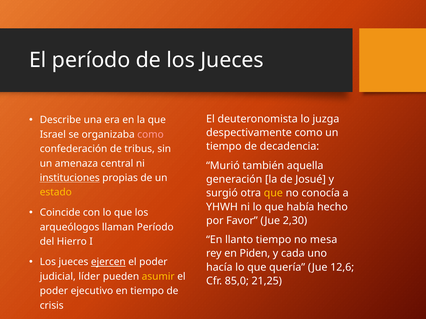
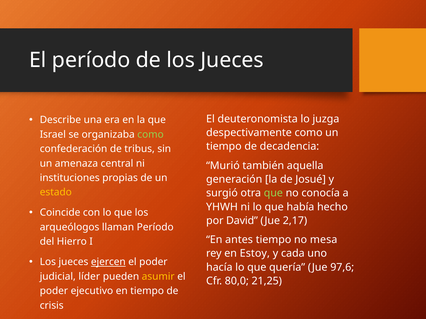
como at (151, 135) colour: pink -> light green
instituciones underline: present -> none
que at (273, 193) colour: yellow -> light green
Favor: Favor -> David
2,30: 2,30 -> 2,17
llanto: llanto -> antes
Piden: Piden -> Estoy
12,6: 12,6 -> 97,6
85,0: 85,0 -> 80,0
